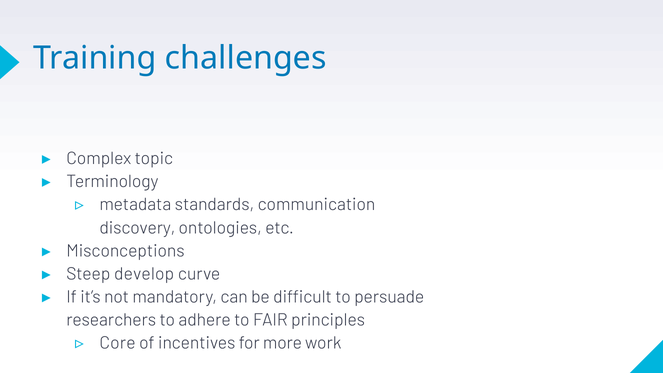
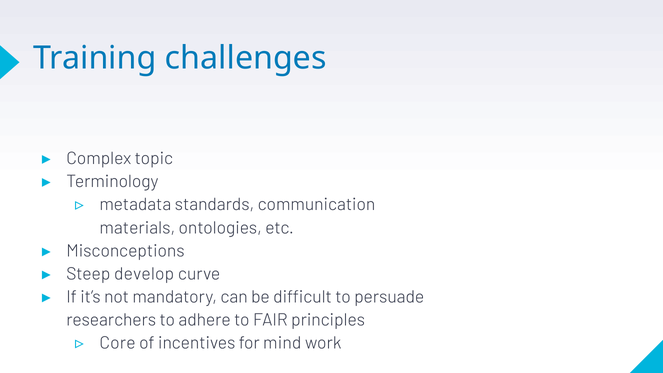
discovery: discovery -> materials
more: more -> mind
